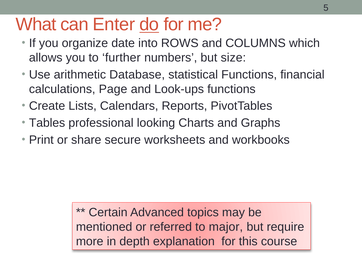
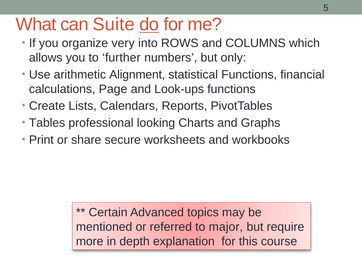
Enter: Enter -> Suite
date: date -> very
size: size -> only
Database: Database -> Alignment
